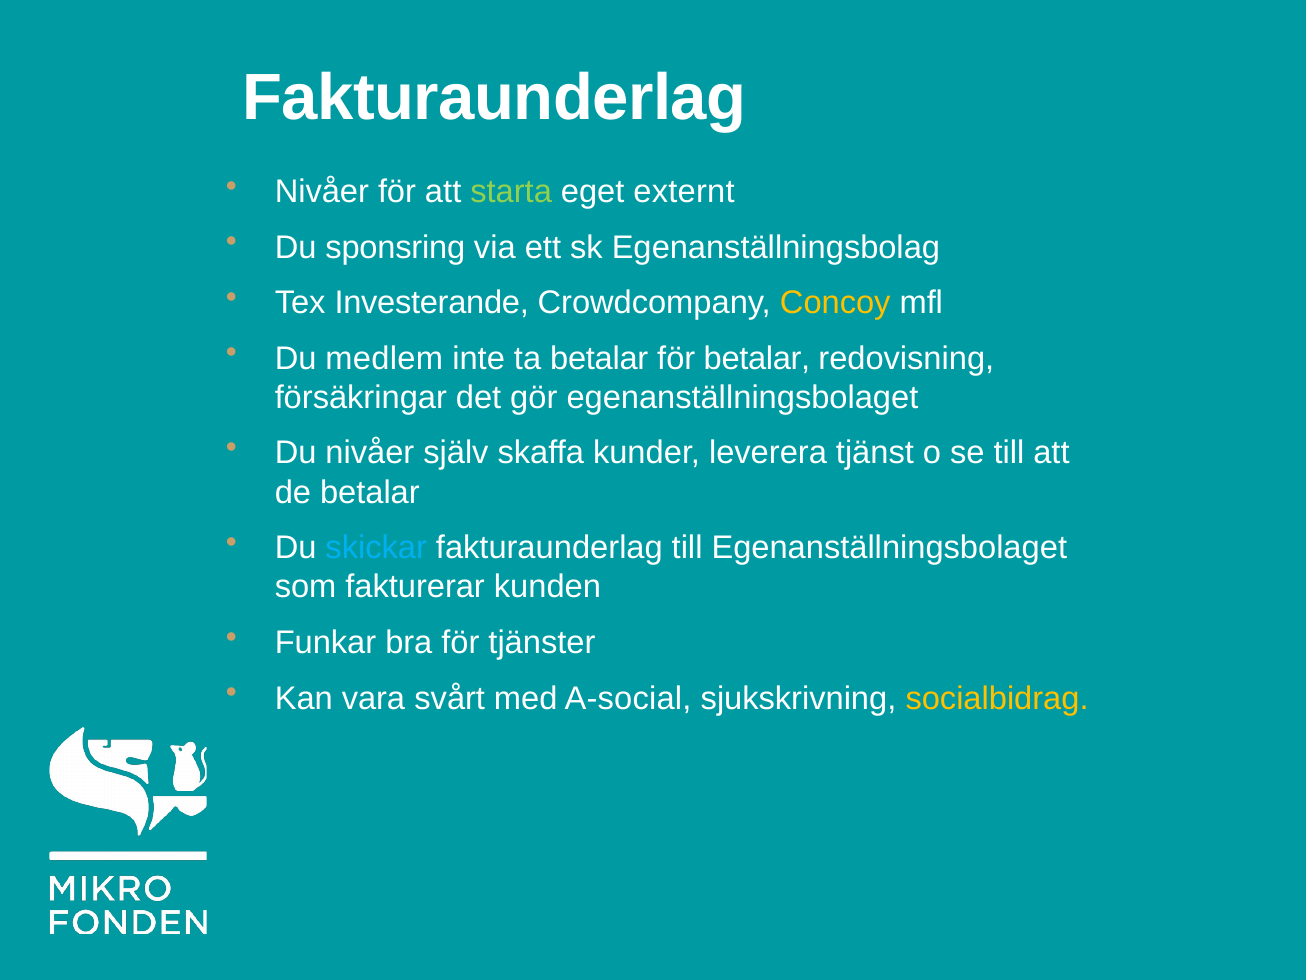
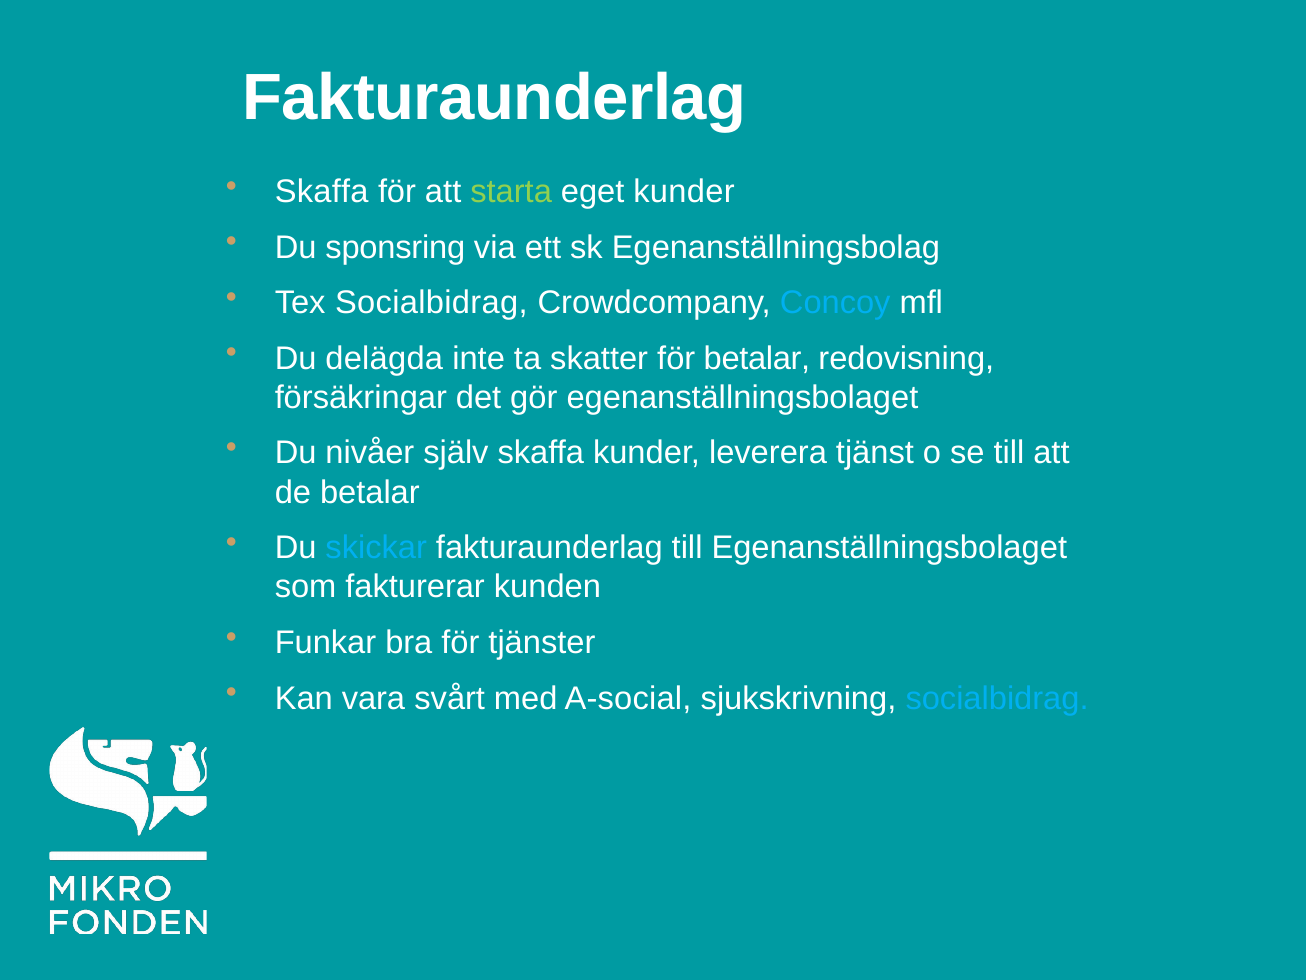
Nivåer at (322, 192): Nivåer -> Skaffa
eget externt: externt -> kunder
Tex Investerande: Investerande -> Socialbidrag
Concoy colour: yellow -> light blue
medlem: medlem -> delägda
ta betalar: betalar -> skatter
socialbidrag at (997, 698) colour: yellow -> light blue
